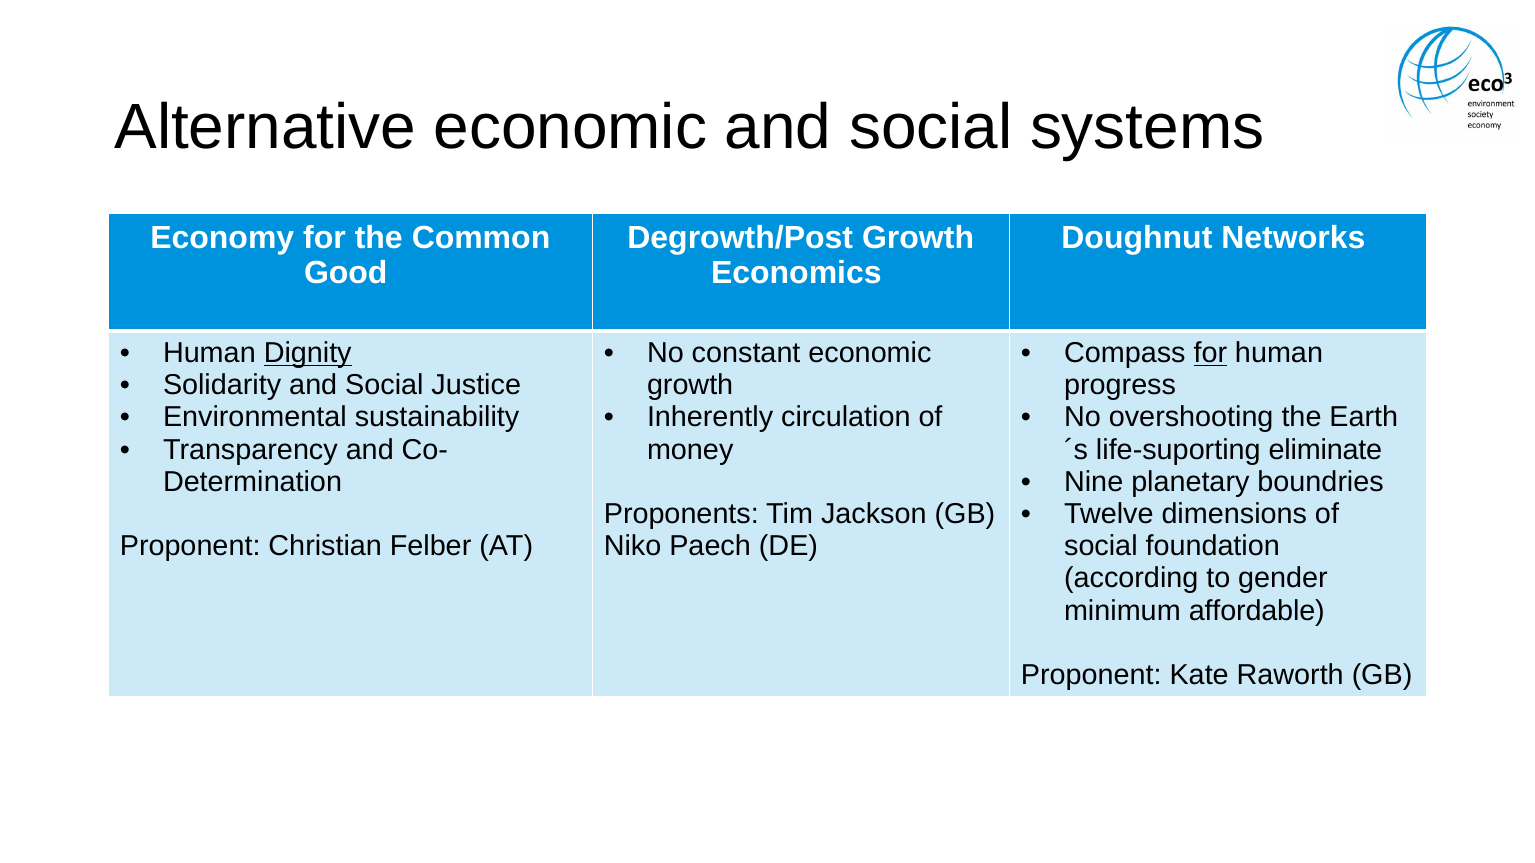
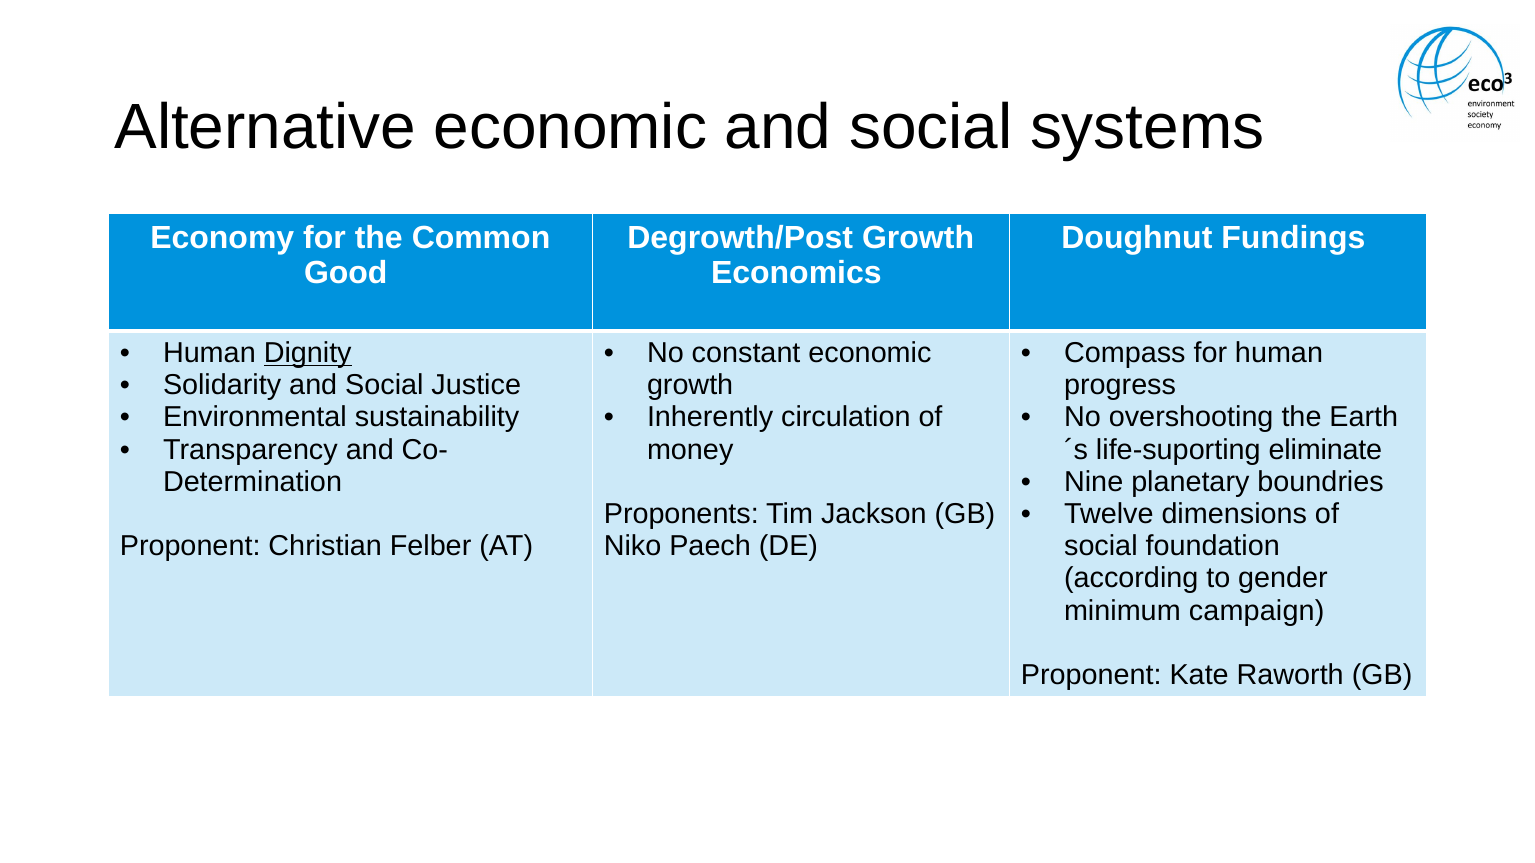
Networks: Networks -> Fundings
for at (1210, 353) underline: present -> none
affordable: affordable -> campaign
